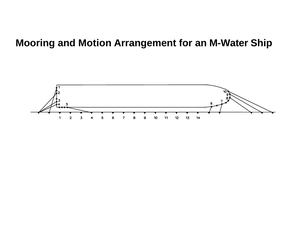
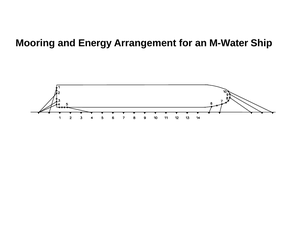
Motion: Motion -> Energy
